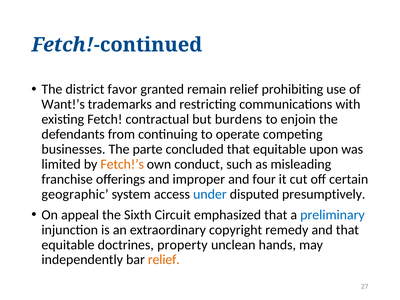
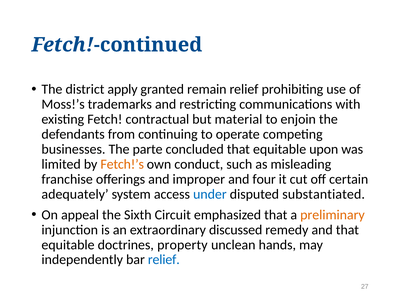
favor: favor -> apply
Want!’s: Want!’s -> Moss!’s
burdens: burdens -> material
geographic: geographic -> adequately
presumptively: presumptively -> substantiated
preliminary colour: blue -> orange
copyright: copyright -> discussed
relief at (164, 260) colour: orange -> blue
